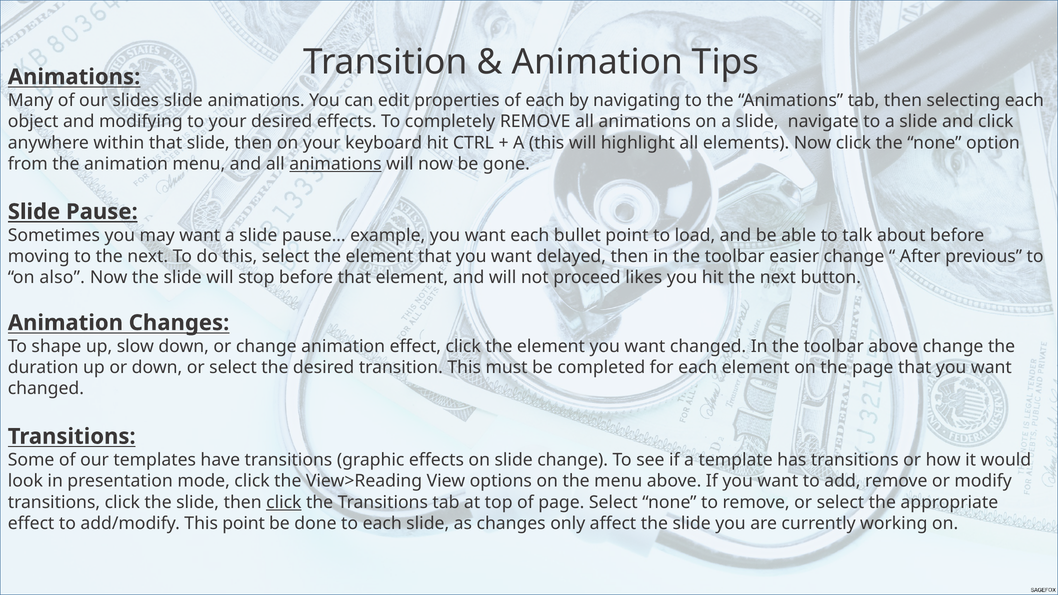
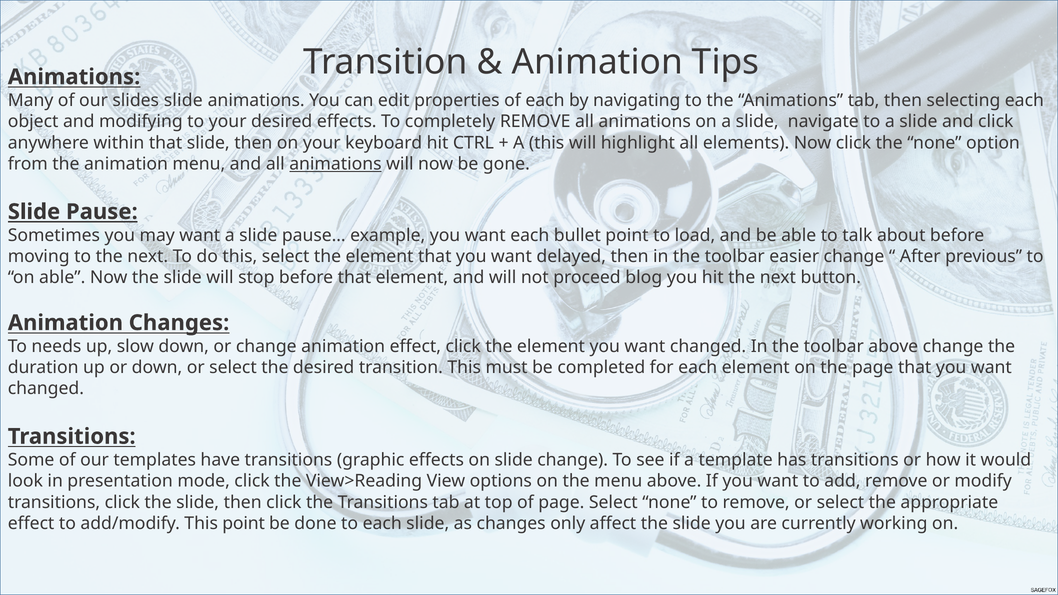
on also: also -> able
likes: likes -> blog
shape: shape -> needs
click at (284, 502) underline: present -> none
